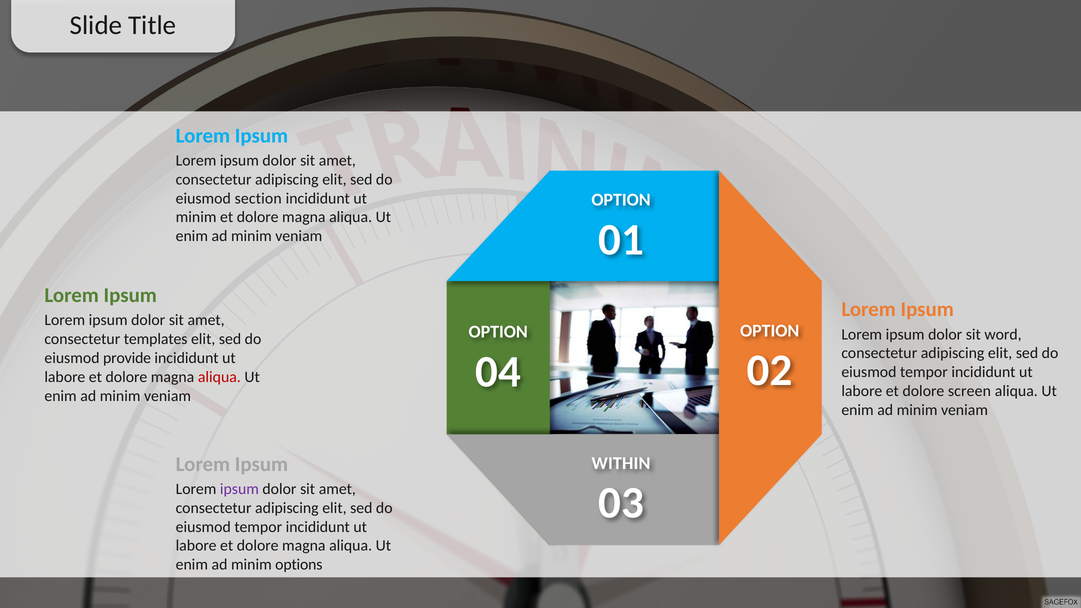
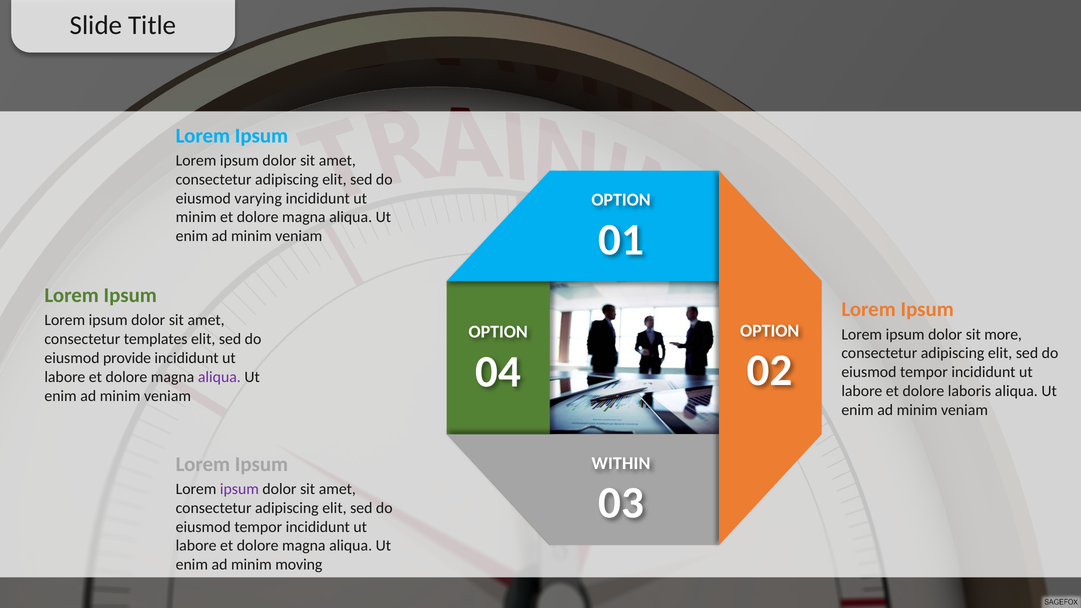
section: section -> varying
word: word -> more
aliqua at (219, 377) colour: red -> purple
screen: screen -> laboris
options: options -> moving
